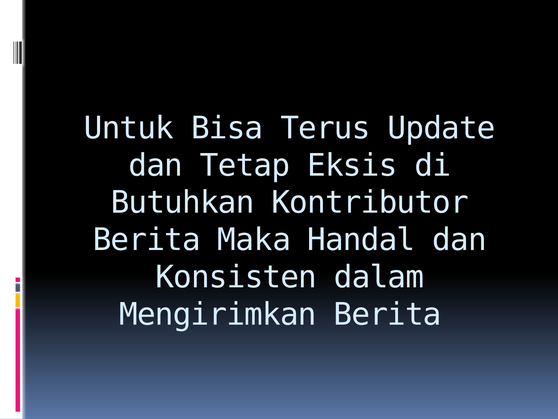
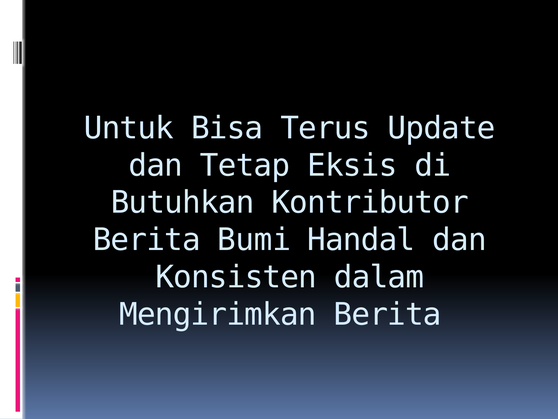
Maka: Maka -> Bumi
